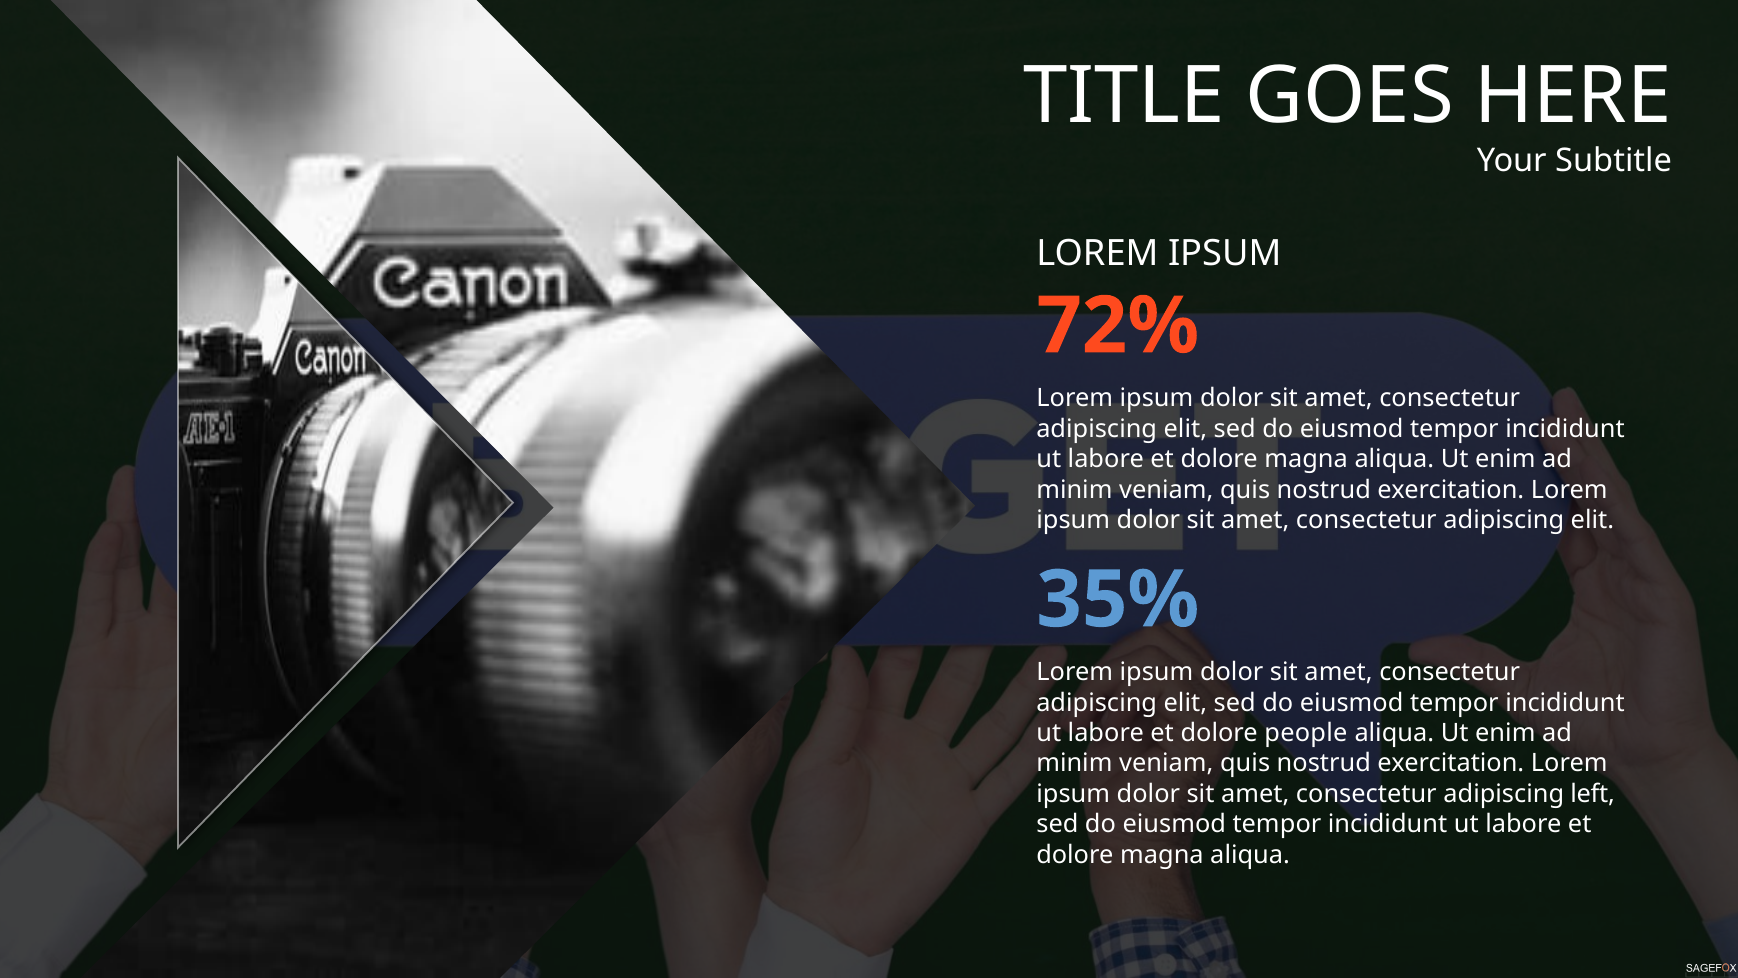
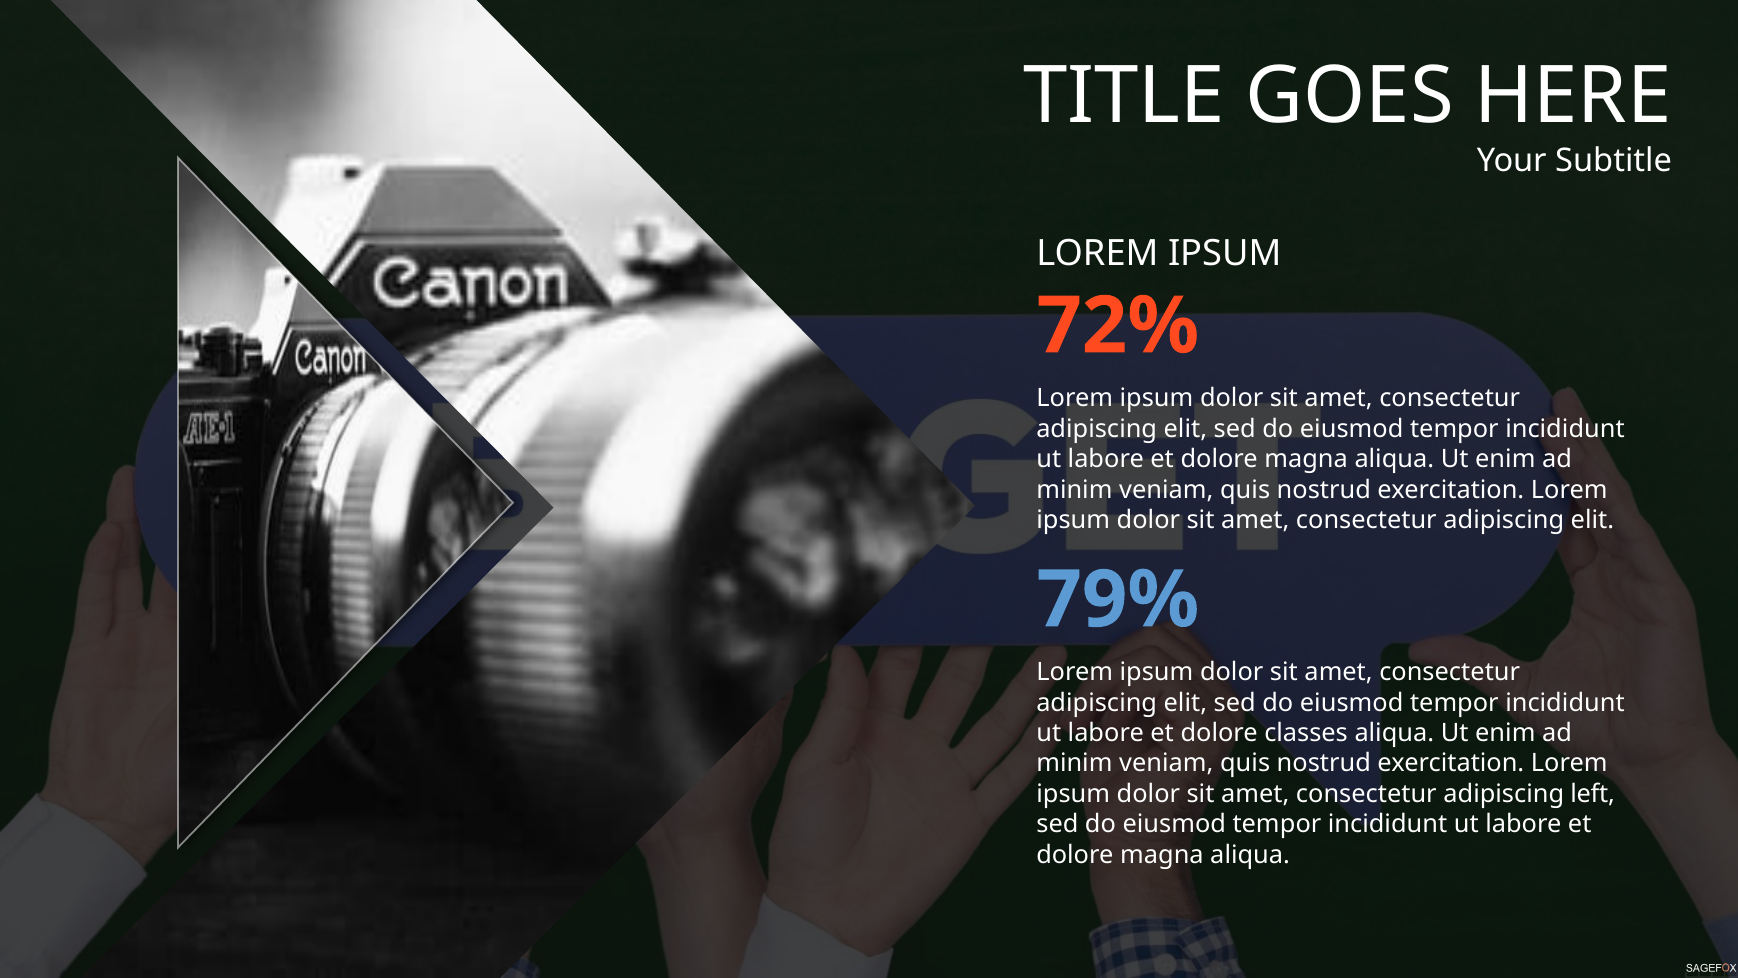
35%: 35% -> 79%
people: people -> classes
